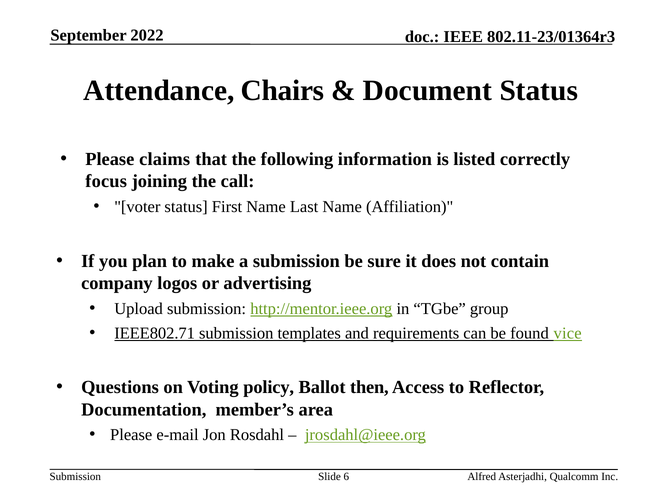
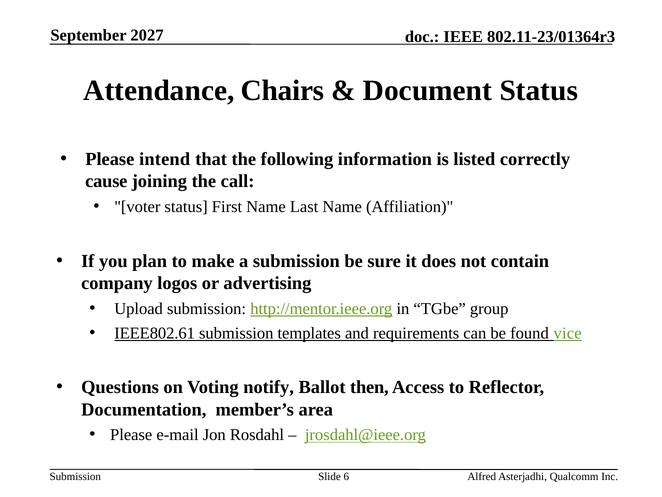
2022: 2022 -> 2027
claims: claims -> intend
focus: focus -> cause
IEEE802.71: IEEE802.71 -> IEEE802.61
policy: policy -> notify
